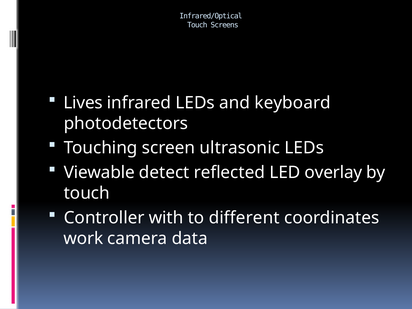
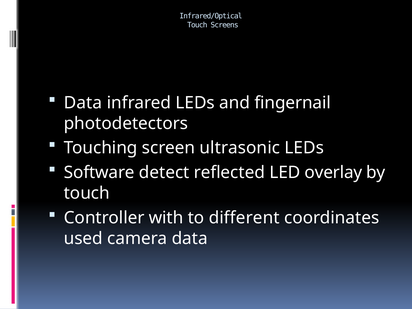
Lives at (83, 103): Lives -> Data
keyboard: keyboard -> fingernail
Viewable: Viewable -> Software
work: work -> used
